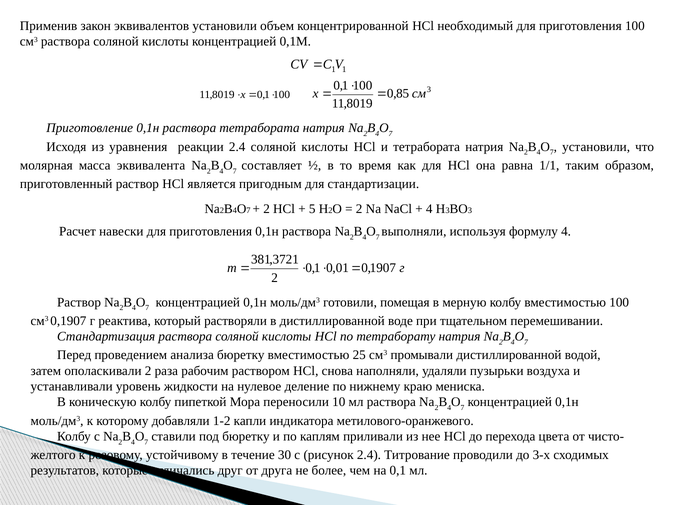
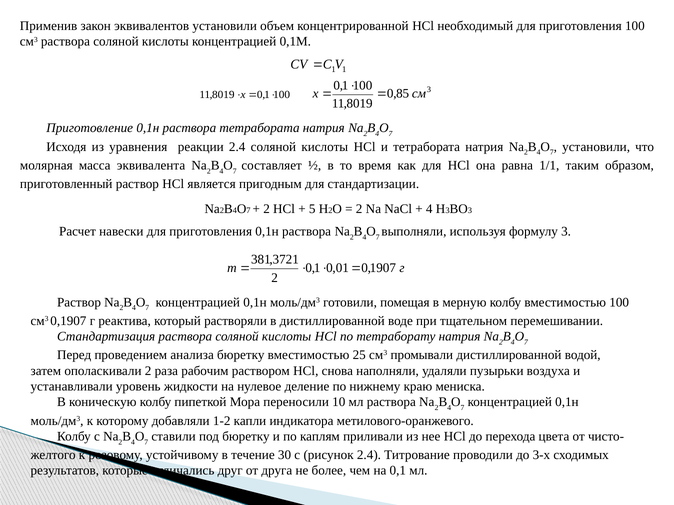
формулу 4: 4 -> 3
